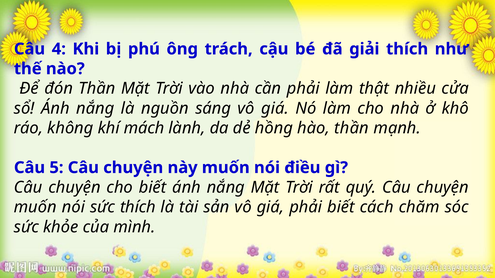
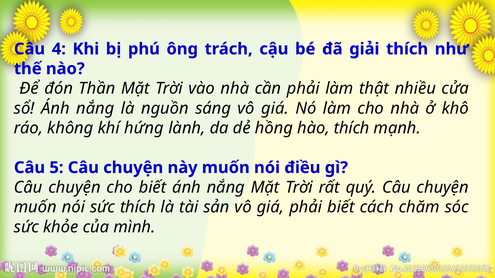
mách: mách -> hứng
hào thần: thần -> thích
